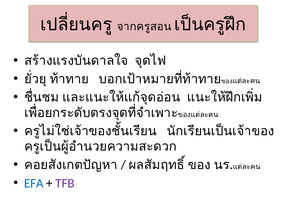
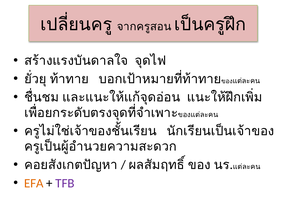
EFA colour: blue -> orange
